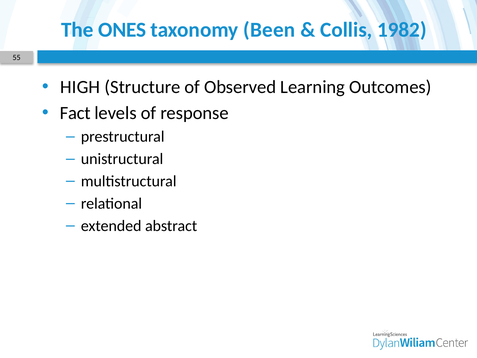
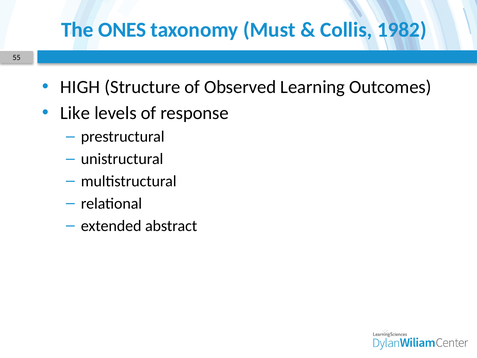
Been: Been -> Must
Fact: Fact -> Like
